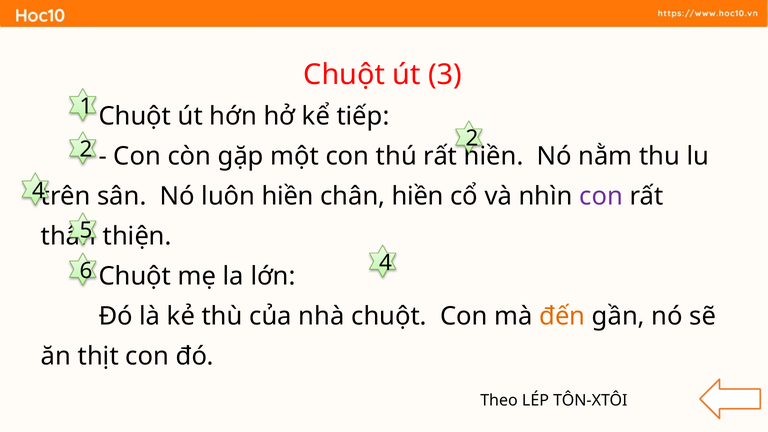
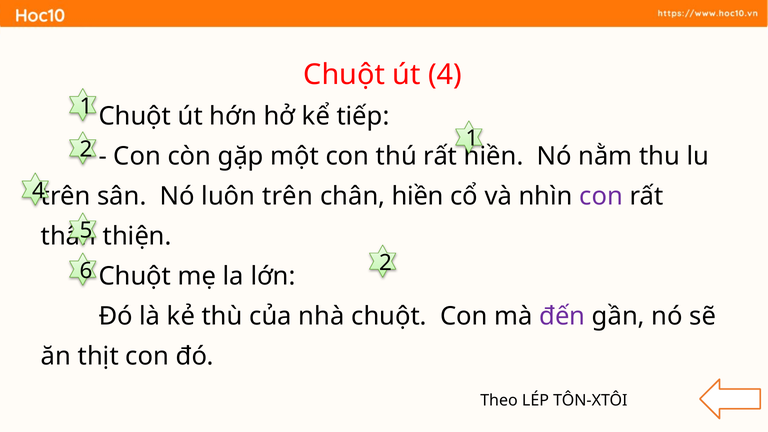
út 3: 3 -> 4
2 2: 2 -> 1
luôn hiền: hiền -> trên
6 4: 4 -> 2
đến colour: orange -> purple
